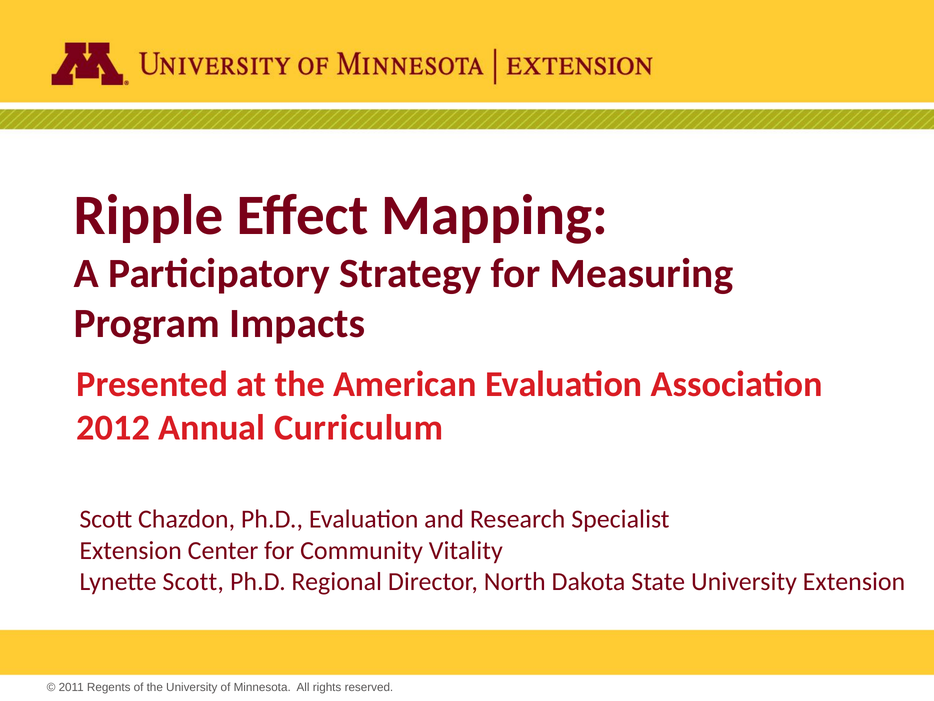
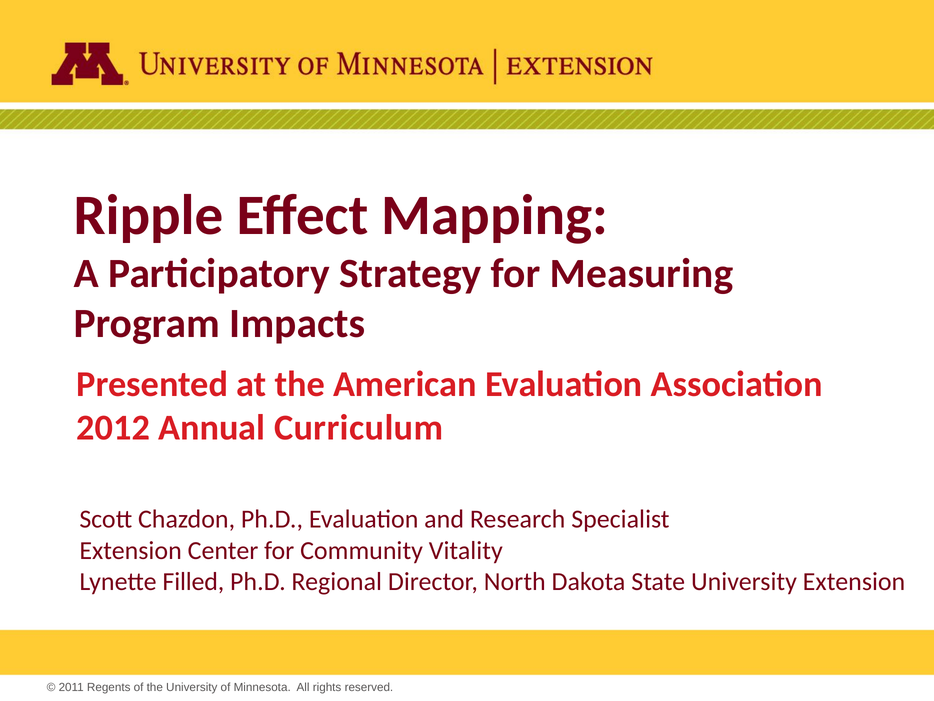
Lynette Scott: Scott -> Filled
